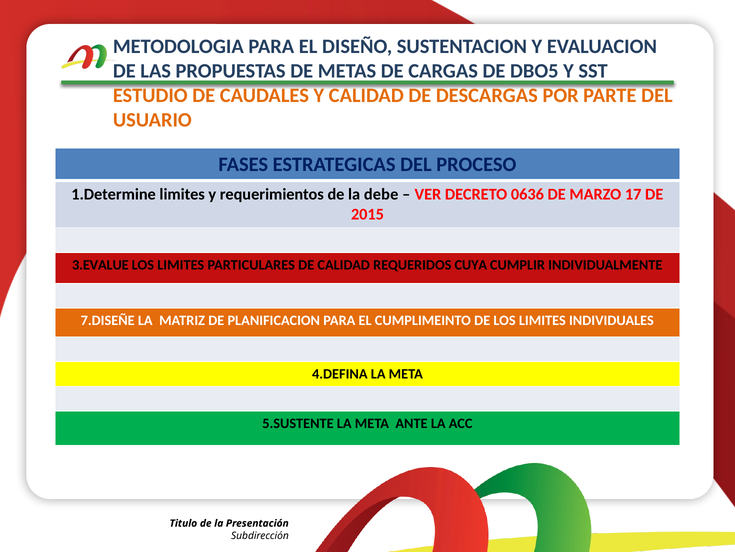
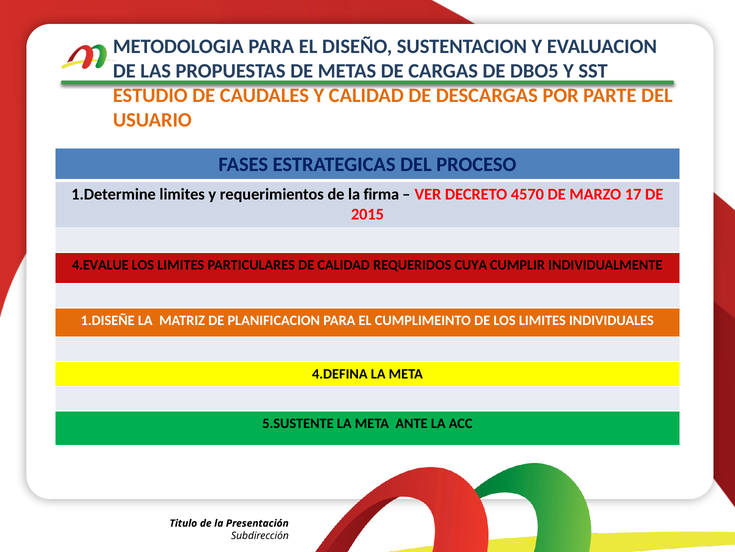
debe: debe -> firma
0636: 0636 -> 4570
3.EVALUE: 3.EVALUE -> 4.EVALUE
7.DISEÑE: 7.DISEÑE -> 1.DISEÑE
